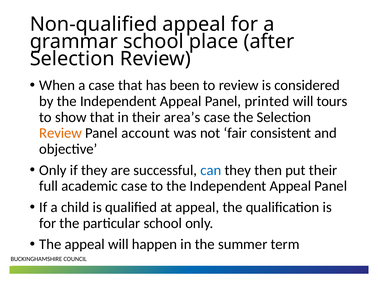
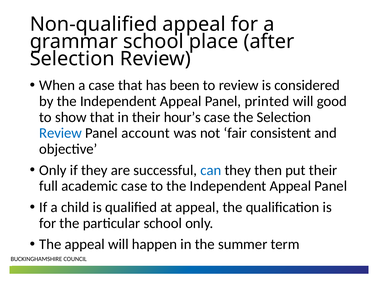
tours: tours -> good
area’s: area’s -> hour’s
Review at (61, 133) colour: orange -> blue
